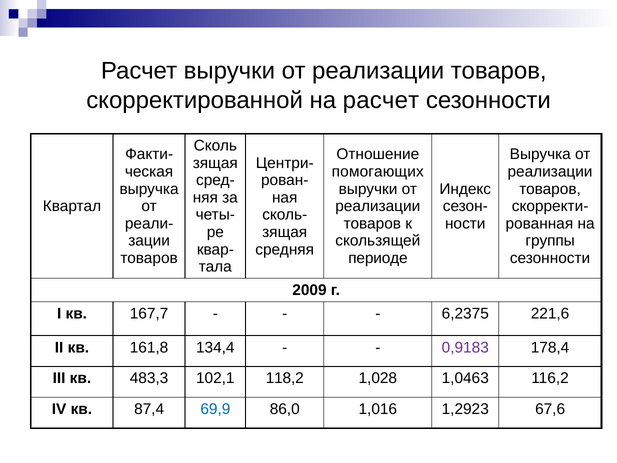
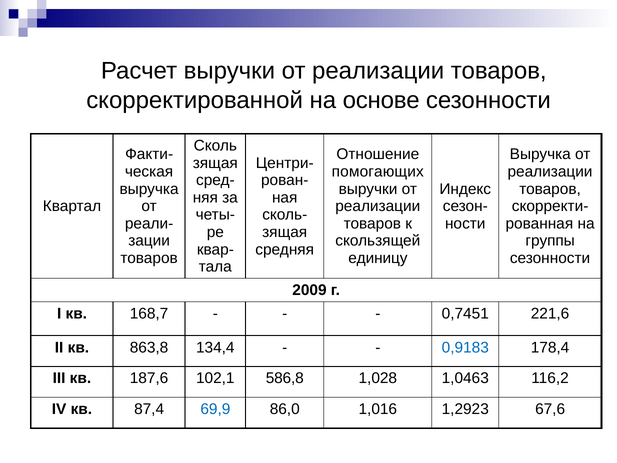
на расчет: расчет -> основе
периоде: периоде -> единицу
167,7: 167,7 -> 168,7
6,2375: 6,2375 -> 0,7451
161,8: 161,8 -> 863,8
0,9183 colour: purple -> blue
483,3: 483,3 -> 187,6
118,2: 118,2 -> 586,8
